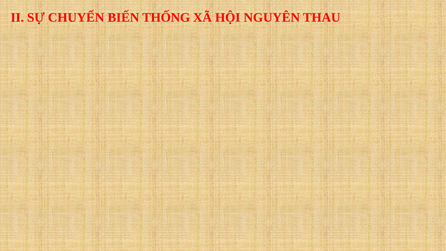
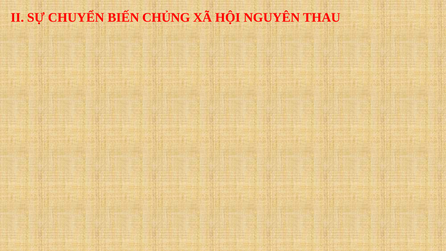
THỐNG: THỐNG -> CHỦNG
